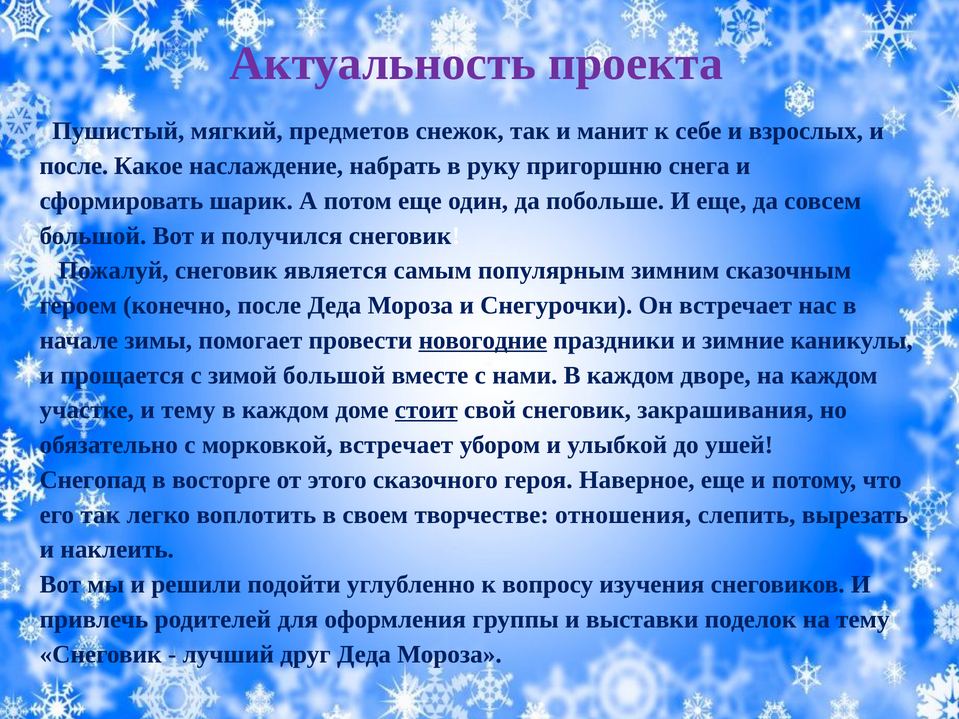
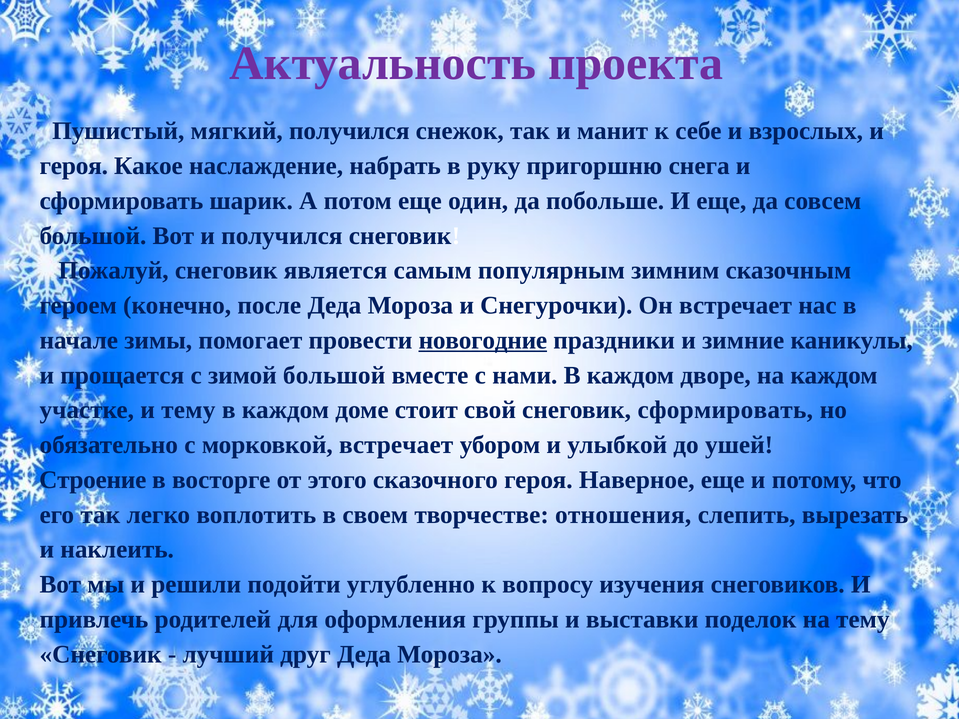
мягкий предметов: предметов -> получился
после at (74, 166): после -> героя
стоит underline: present -> none
снеговик закрашивания: закрашивания -> сформировать
Снегопад: Снегопад -> Строение
